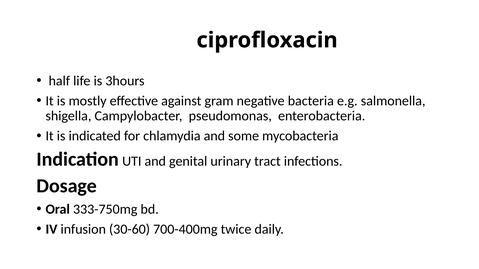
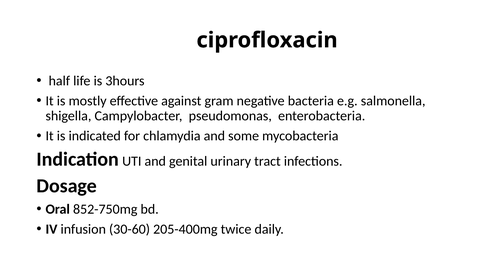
333-750mg: 333-750mg -> 852-750mg
700-400mg: 700-400mg -> 205-400mg
